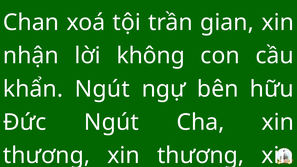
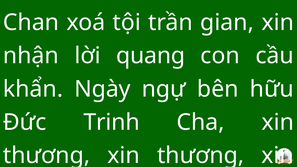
không: không -> quang
khẩn Ngút: Ngút -> Ngày
Đức Ngút: Ngút -> Trinh
